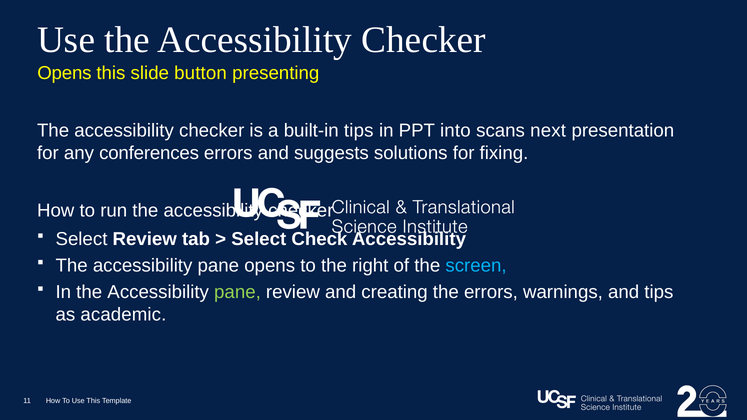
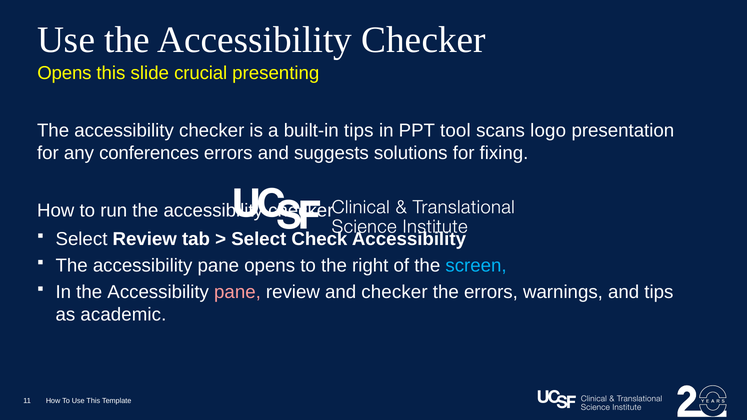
button: button -> crucial
into: into -> tool
next: next -> logo
pane at (237, 292) colour: light green -> pink
and creating: creating -> checker
